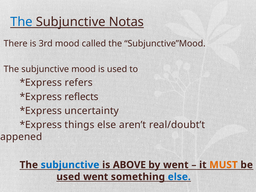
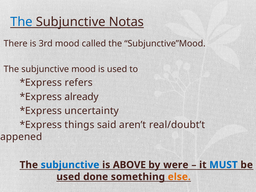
reflects: reflects -> already
things else: else -> said
by went: went -> were
MUST colour: orange -> blue
used went: went -> done
else at (179, 177) colour: blue -> orange
